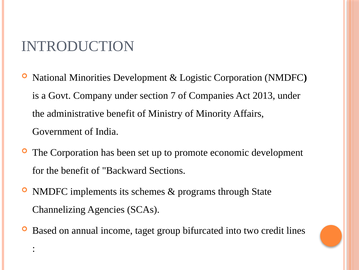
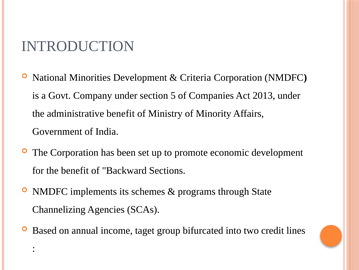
Logistic: Logistic -> Criteria
7: 7 -> 5
